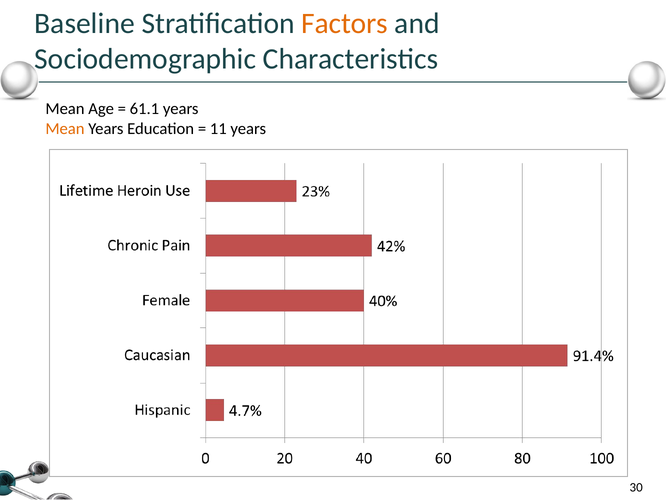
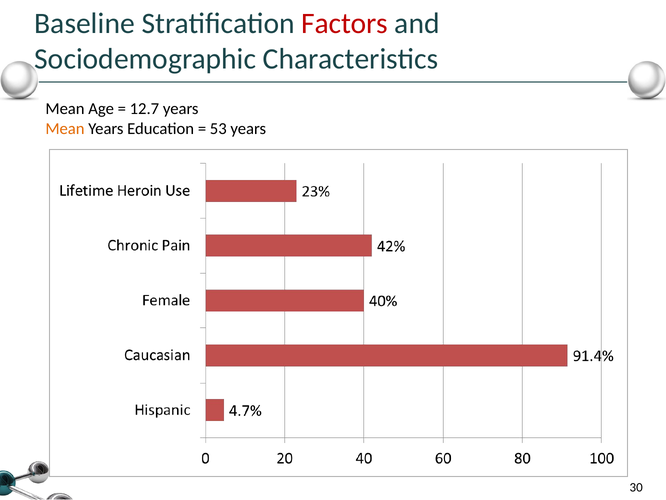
Factors colour: orange -> red
61.1: 61.1 -> 12.7
11: 11 -> 53
